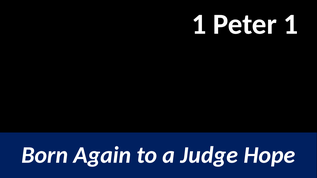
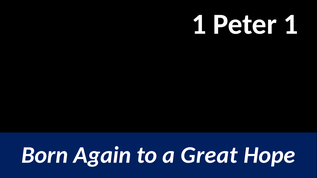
Judge: Judge -> Great
